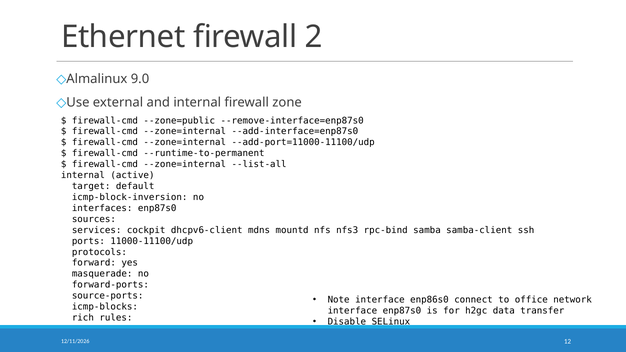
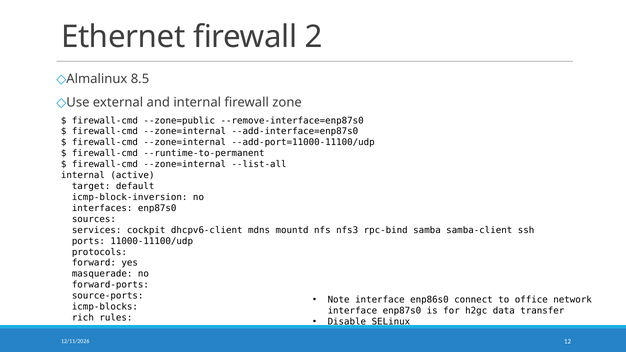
9.0: 9.0 -> 8.5
